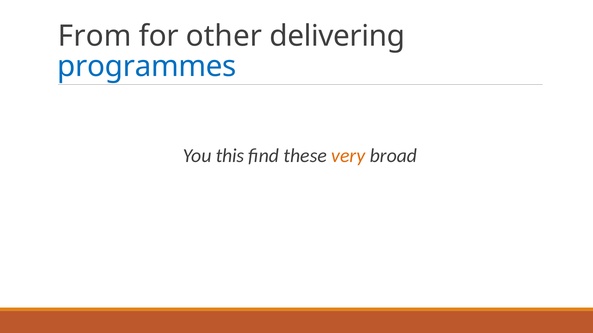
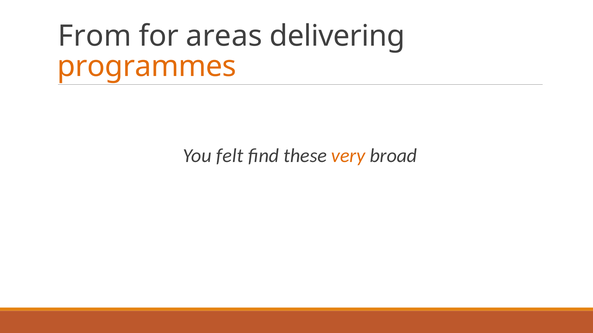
other: other -> areas
programmes colour: blue -> orange
this: this -> felt
